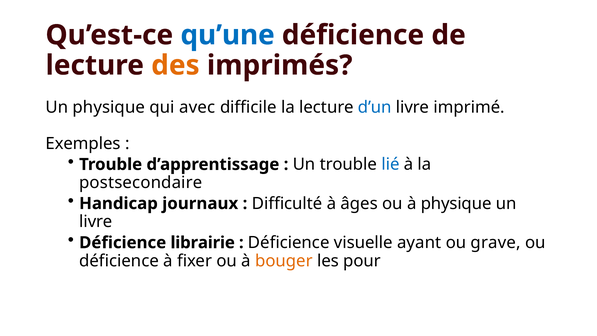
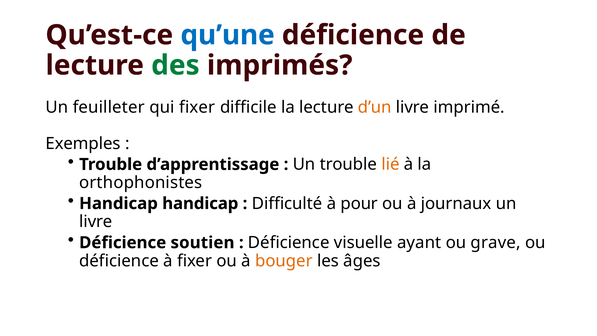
des colour: orange -> green
Un physique: physique -> feuilleter
qui avec: avec -> fixer
d’un colour: blue -> orange
lié colour: blue -> orange
postsecondaire: postsecondaire -> orthophonistes
Handicap journaux: journaux -> handicap
âges: âges -> pour
à physique: physique -> journaux
librairie: librairie -> soutien
pour: pour -> âges
